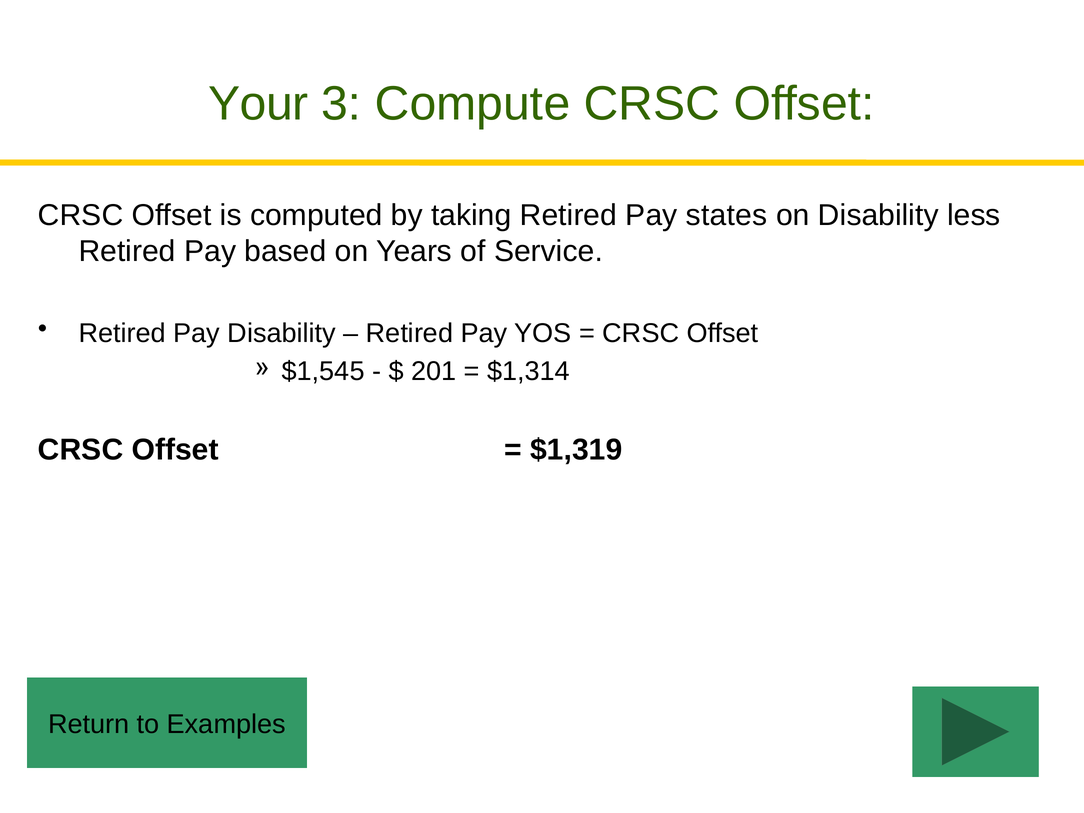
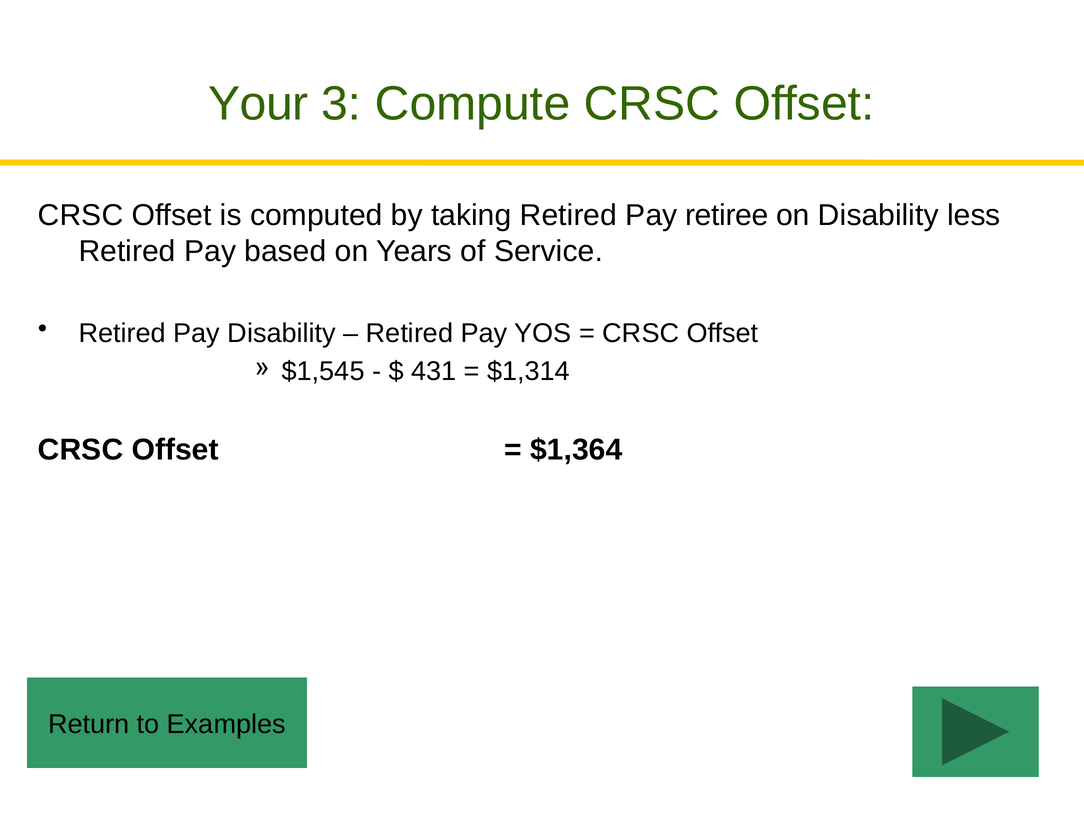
states: states -> retiree
201: 201 -> 431
$1,319: $1,319 -> $1,364
